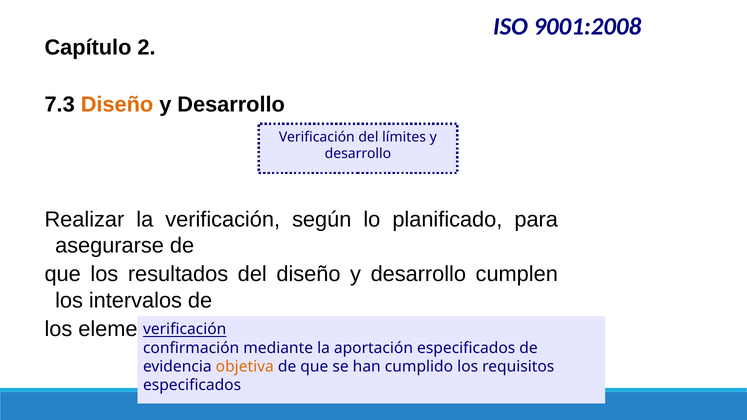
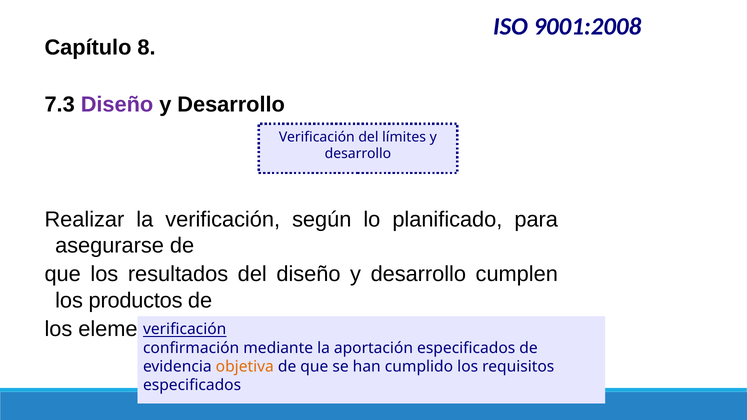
2: 2 -> 8
Diseño at (117, 105) colour: orange -> purple
intervalos: intervalos -> productos
